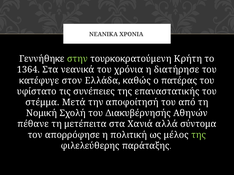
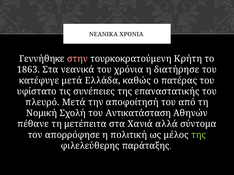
στην colour: light green -> pink
1364: 1364 -> 1863
κατέφυγε στον: στον -> μετά
στέμμα: στέμμα -> πλευρό
Διακυβέρνησής: Διακυβέρνησής -> Αντικατάσταση
